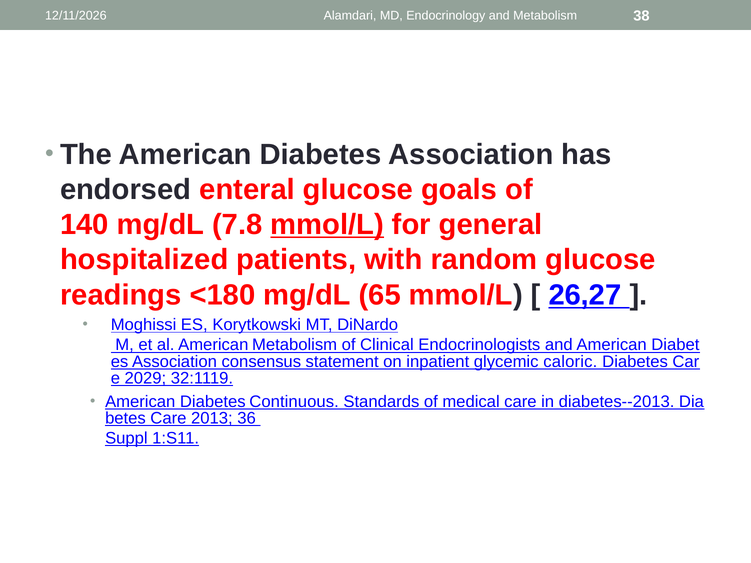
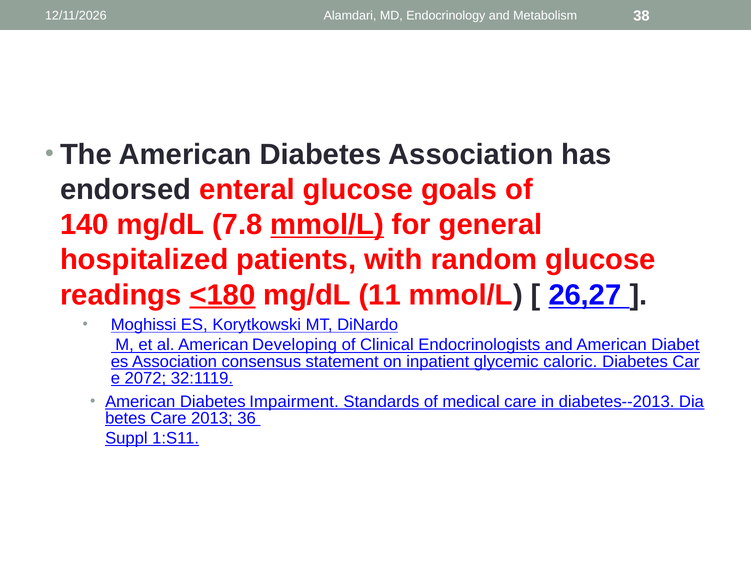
<180 underline: none -> present
65: 65 -> 11
American Metabolism: Metabolism -> Developing
2029: 2029 -> 2072
Continuous: Continuous -> Impairment
